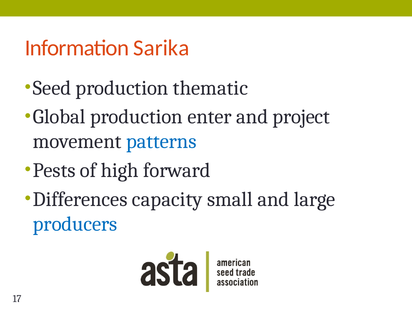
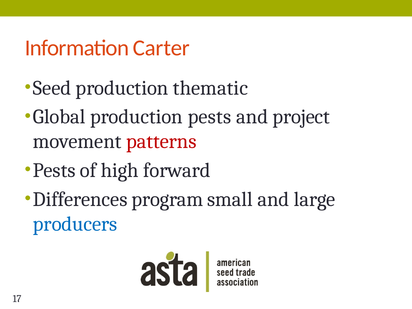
Sarika: Sarika -> Carter
production enter: enter -> pests
patterns colour: blue -> red
capacity: capacity -> program
